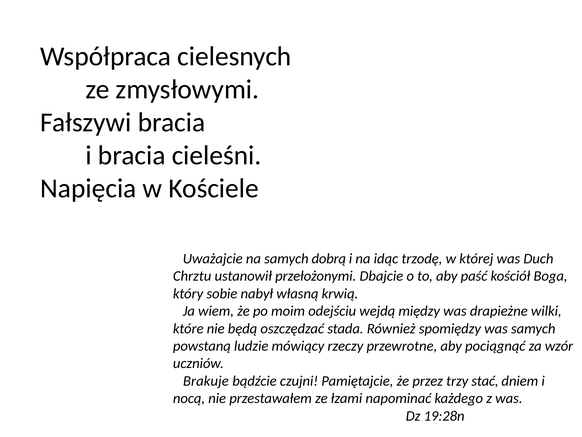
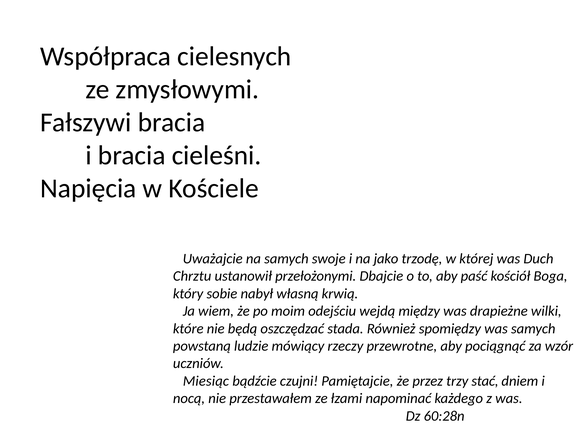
dobrą: dobrą -> swoje
idąc: idąc -> jako
Brakuje: Brakuje -> Miesiąc
19:28n: 19:28n -> 60:28n
